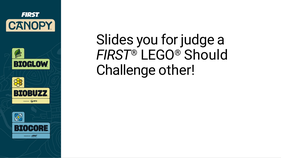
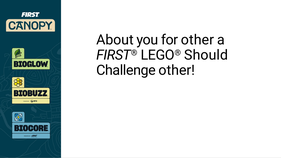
Slides: Slides -> About
for judge: judge -> other
